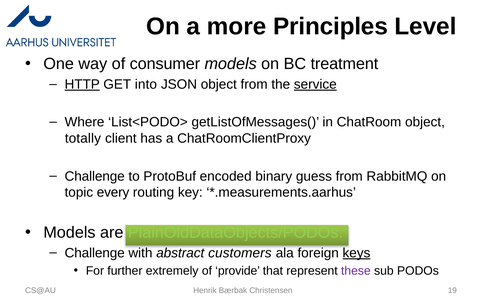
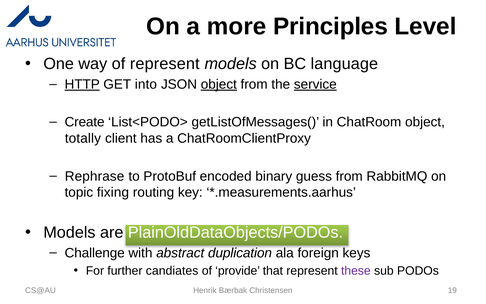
of consumer: consumer -> represent
treatment: treatment -> language
object at (219, 84) underline: none -> present
Where: Where -> Create
Challenge at (95, 176): Challenge -> Rephrase
every: every -> fixing
PlainOldDataObjects/PODOs colour: light green -> white
customers: customers -> duplication
keys underline: present -> none
extremely: extremely -> candiates
